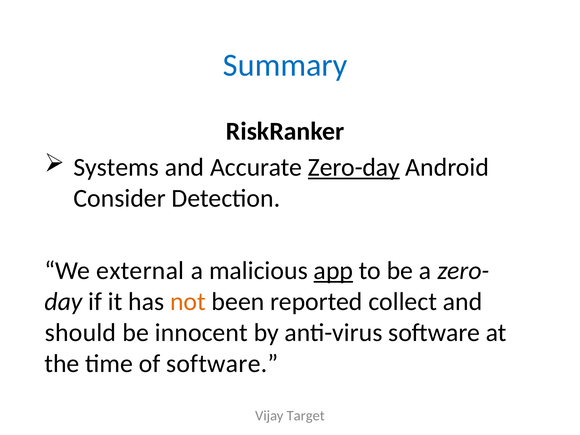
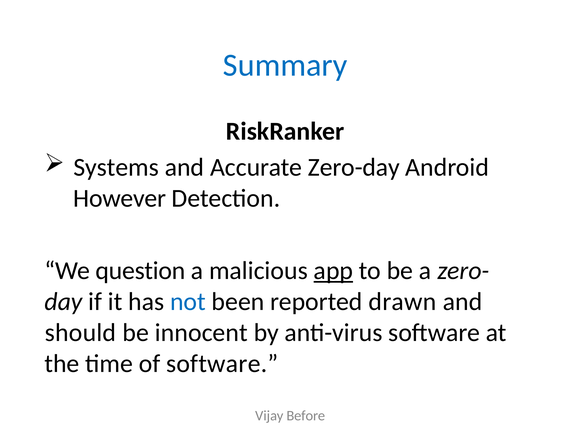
Zero-day underline: present -> none
Consider: Consider -> However
external: external -> question
not colour: orange -> blue
collect: collect -> drawn
Target: Target -> Before
